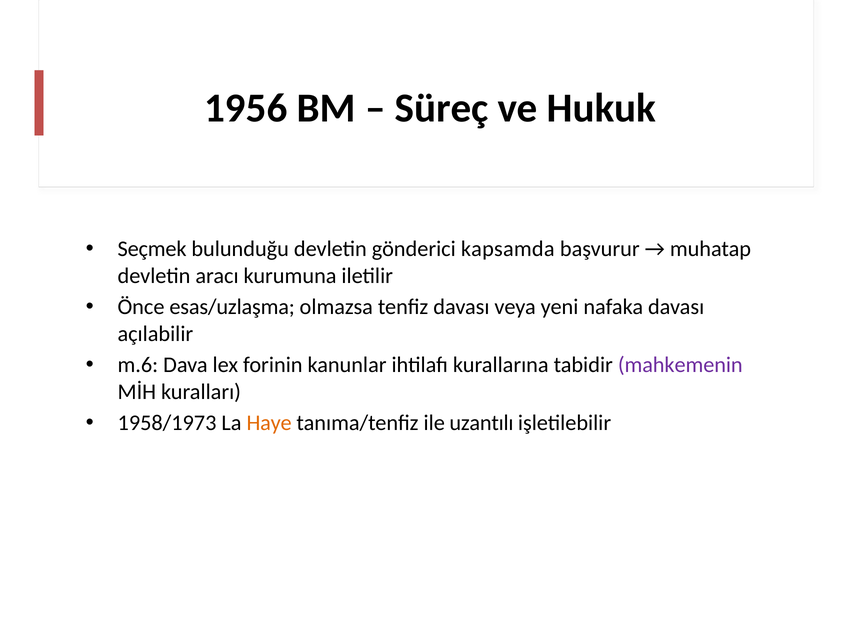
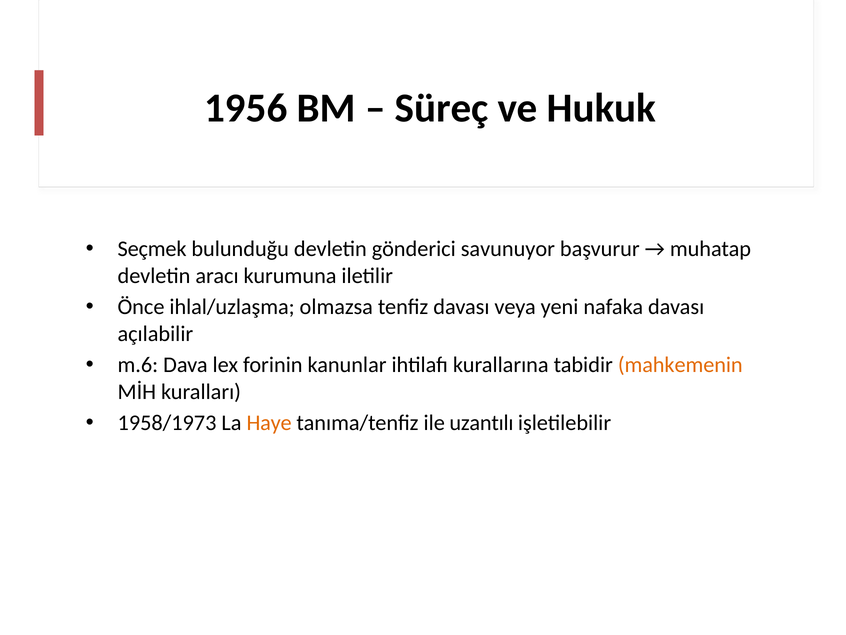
kapsamda: kapsamda -> savunuyor
esas/uzlaşma: esas/uzlaşma -> ihlal/uzlaşma
mahkemenin colour: purple -> orange
